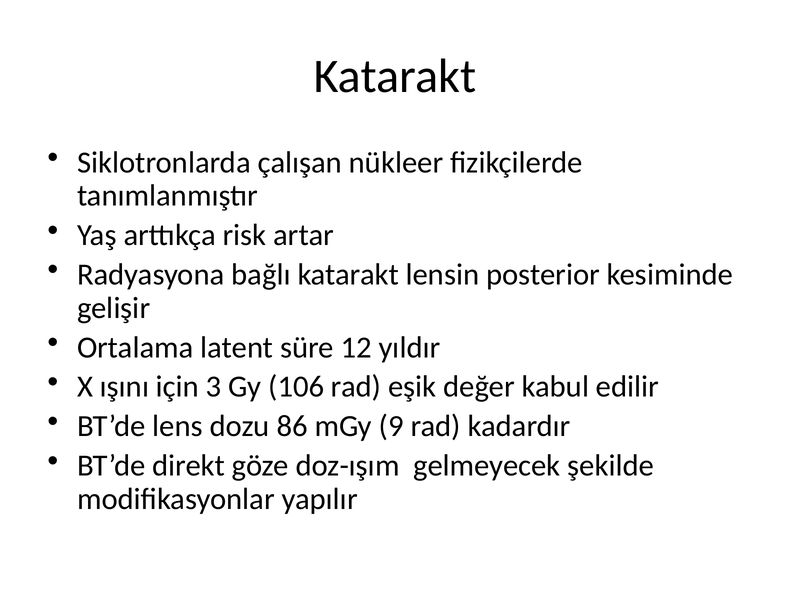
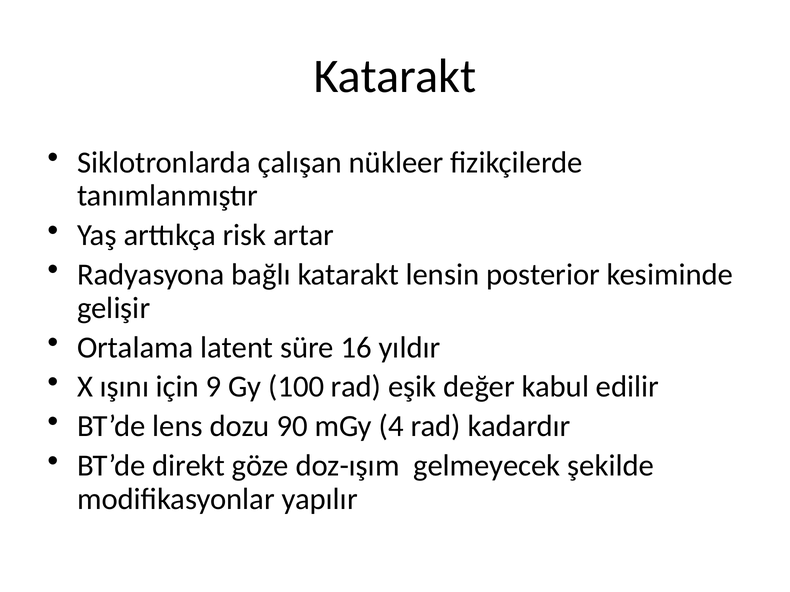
12: 12 -> 16
3: 3 -> 9
106: 106 -> 100
86: 86 -> 90
9: 9 -> 4
